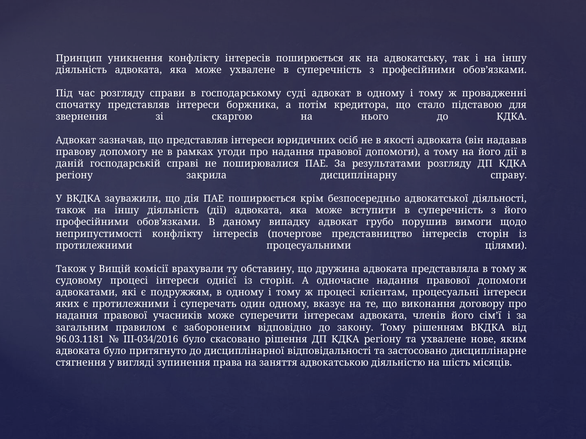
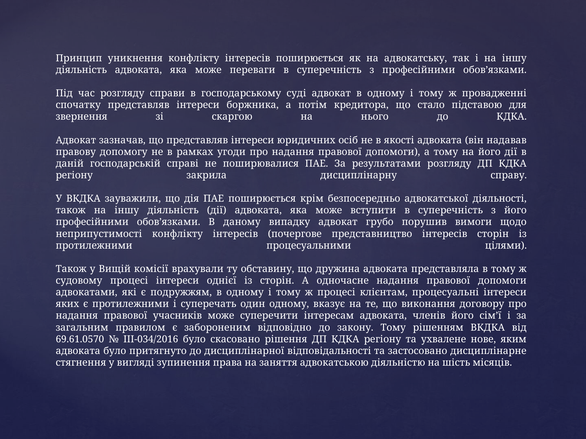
може ухвалене: ухвалене -> переваги
96.03.1181: 96.03.1181 -> 69.61.0570
